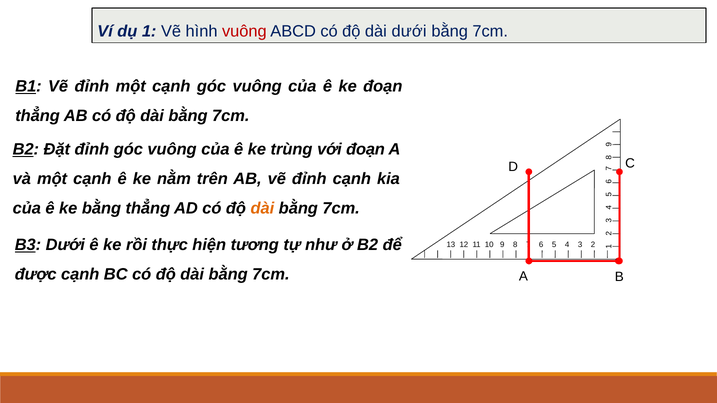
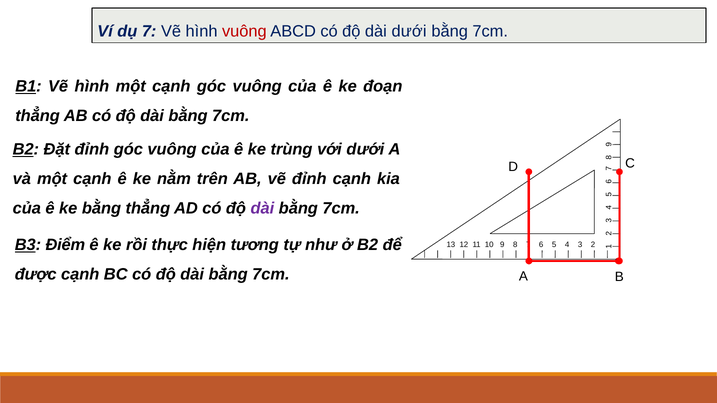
dụ 1: 1 -> 7
B1 Vẽ đỉnh: đỉnh -> hình
với đoạn: đoạn -> dưới
dài at (262, 209) colour: orange -> purple
B3 Dưới: Dưới -> Điểm
